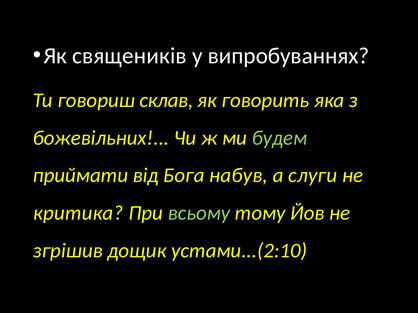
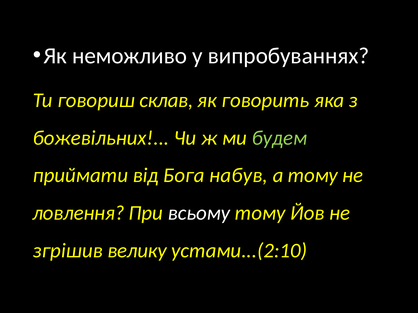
священиків: священиків -> неможливо
а слуги: слуги -> тому
критика: критика -> ловлення
всьому colour: light green -> white
дощик: дощик -> велику
